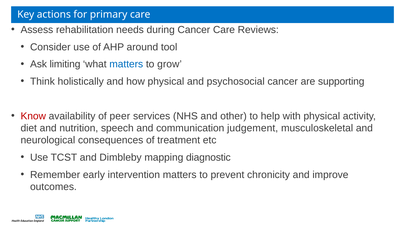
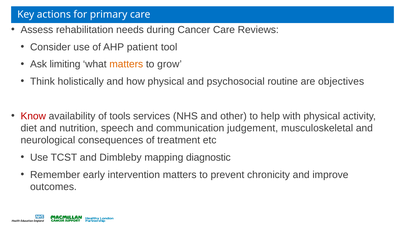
around: around -> patient
matters at (126, 64) colour: blue -> orange
psychosocial cancer: cancer -> routine
supporting: supporting -> objectives
peer: peer -> tools
